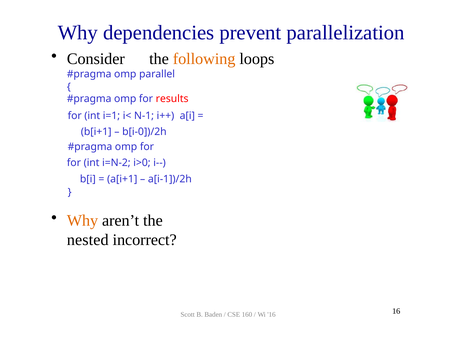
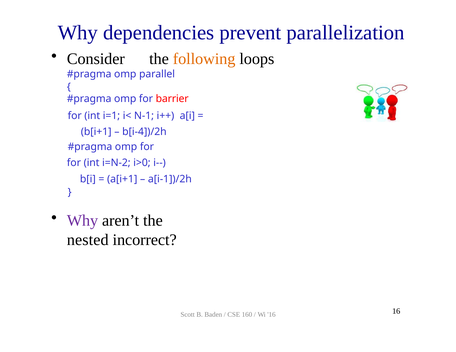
results: results -> barrier
b[i-0])/2h: b[i-0])/2h -> b[i-4])/2h
Why at (83, 221) colour: orange -> purple
